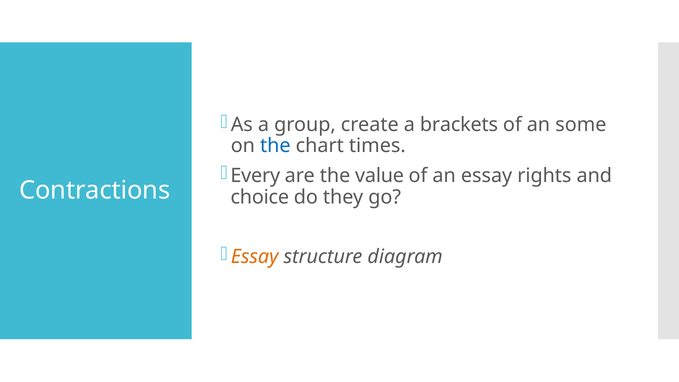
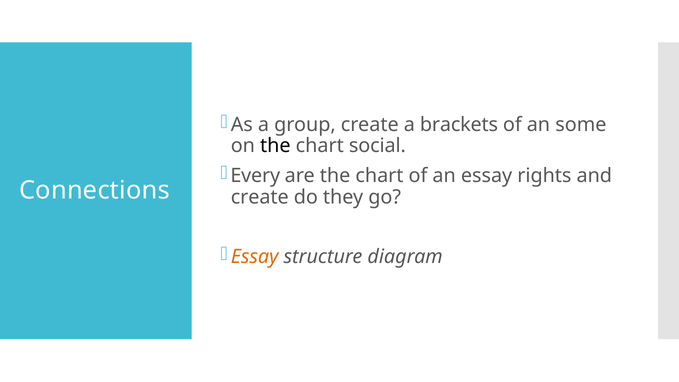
the at (275, 146) colour: blue -> black
times: times -> social
are the value: value -> chart
Contractions: Contractions -> Connections
choice at (260, 197): choice -> create
